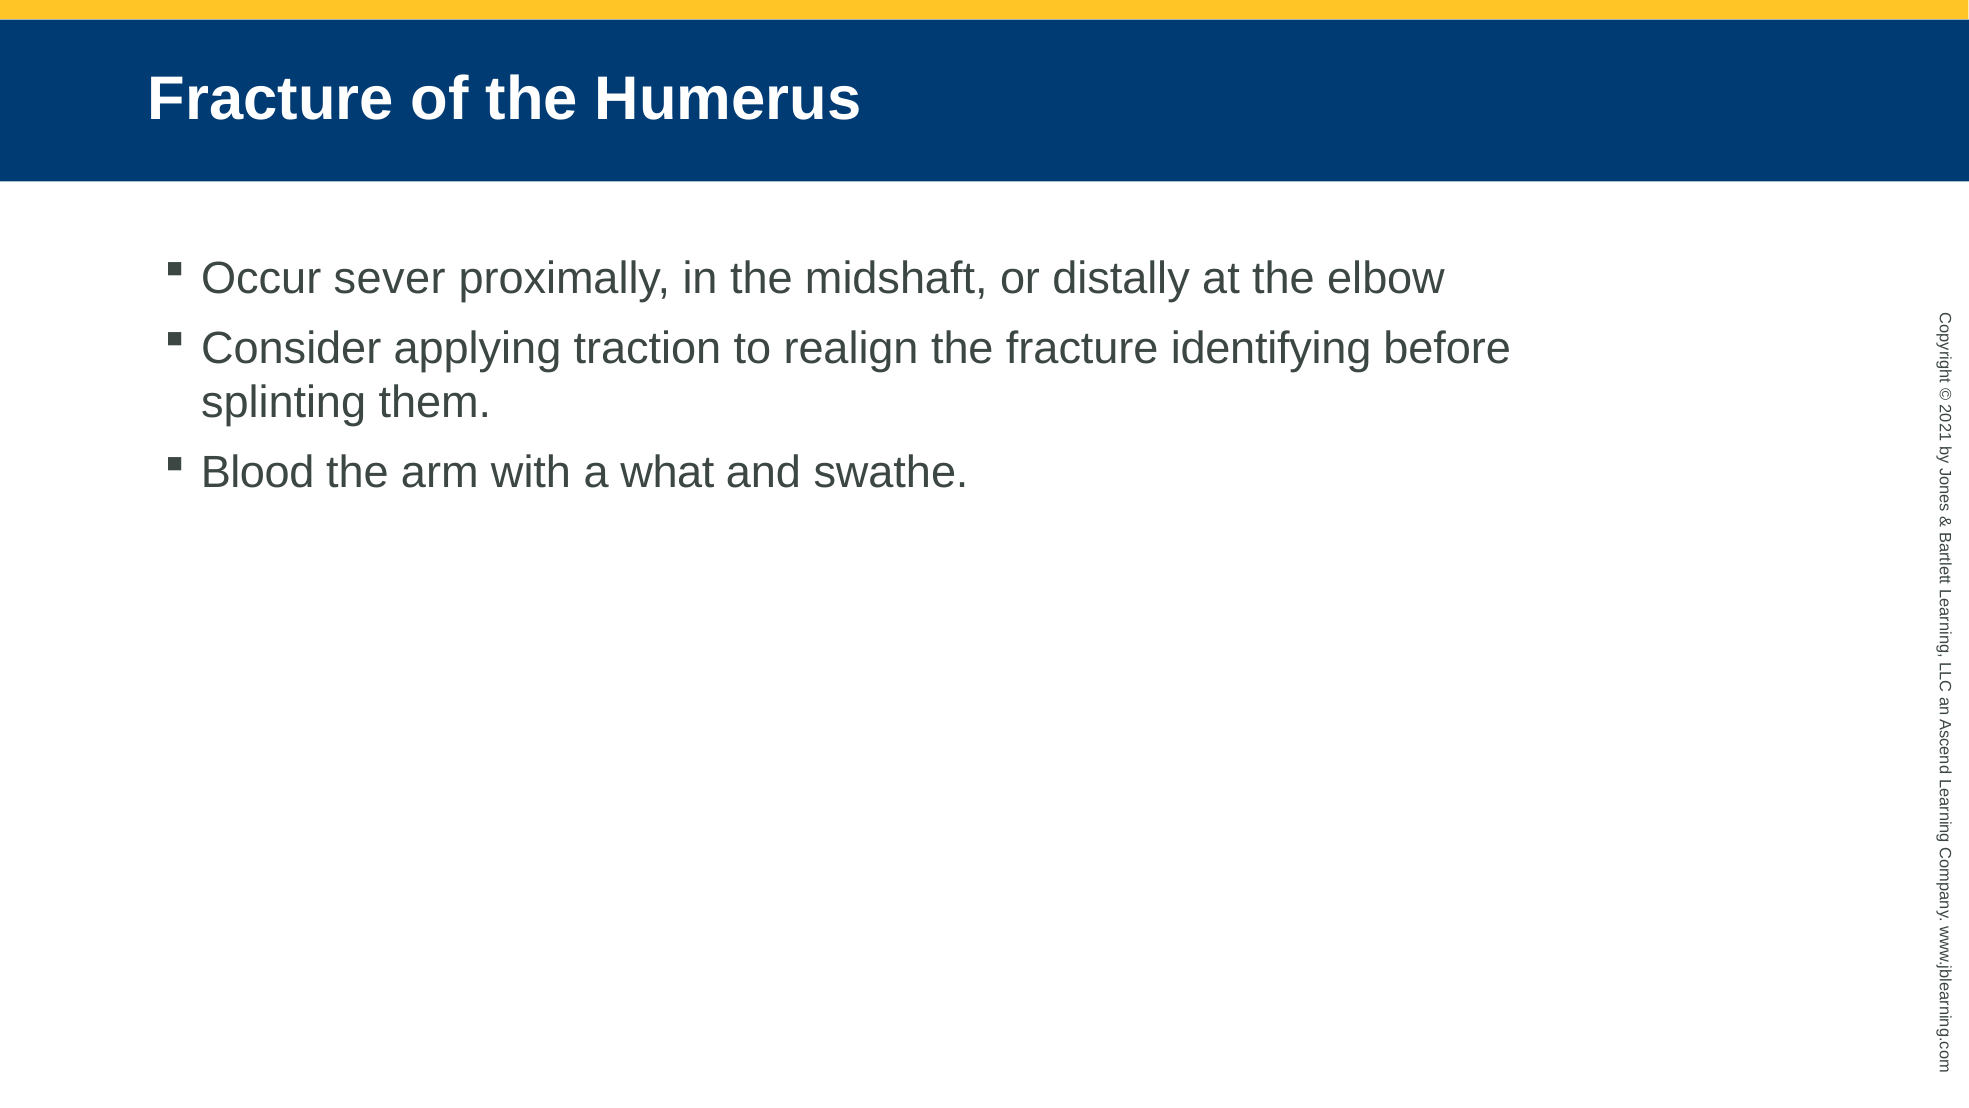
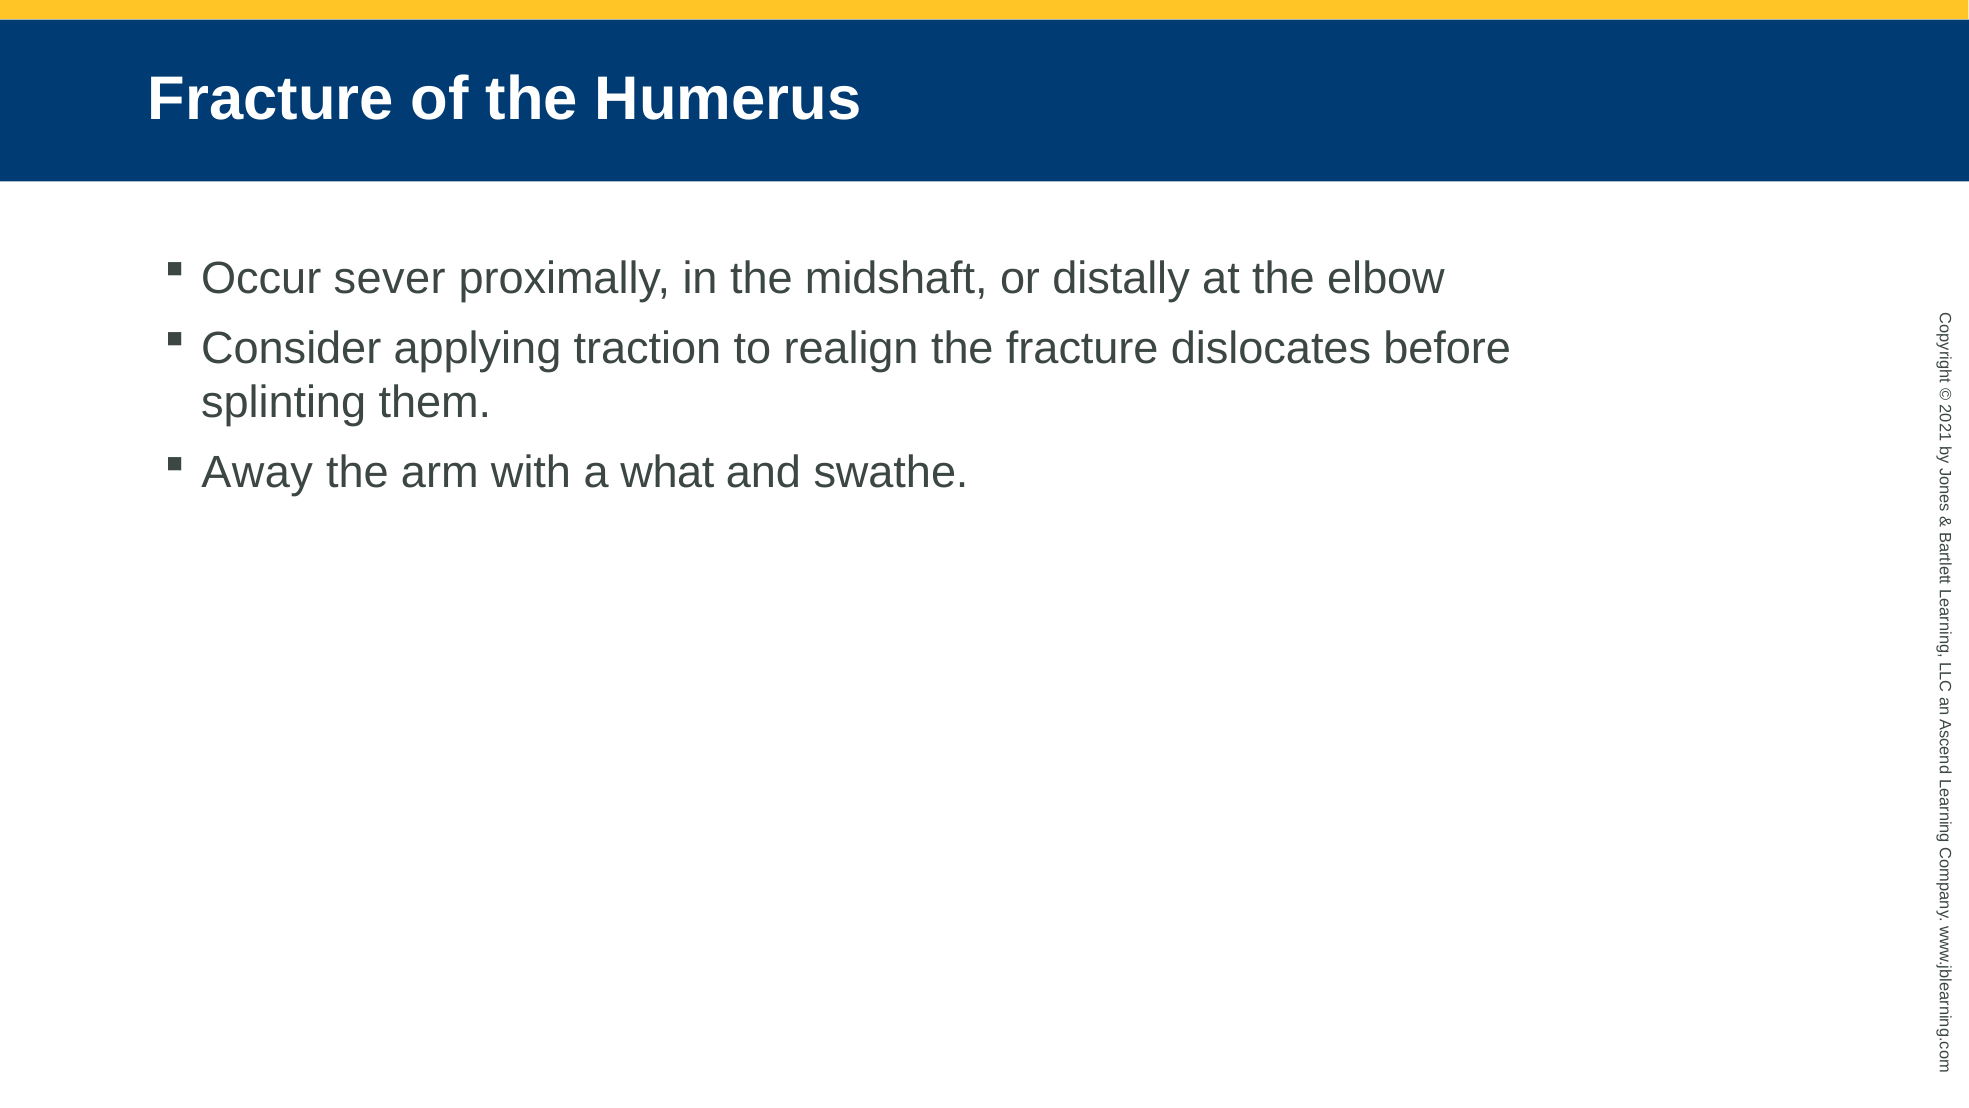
identifying: identifying -> dislocates
Blood: Blood -> Away
